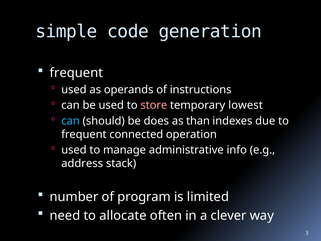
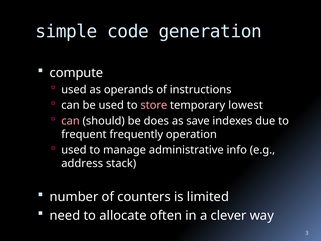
frequent at (76, 73): frequent -> compute
can at (70, 121) colour: light blue -> pink
than: than -> save
connected: connected -> frequently
program: program -> counters
